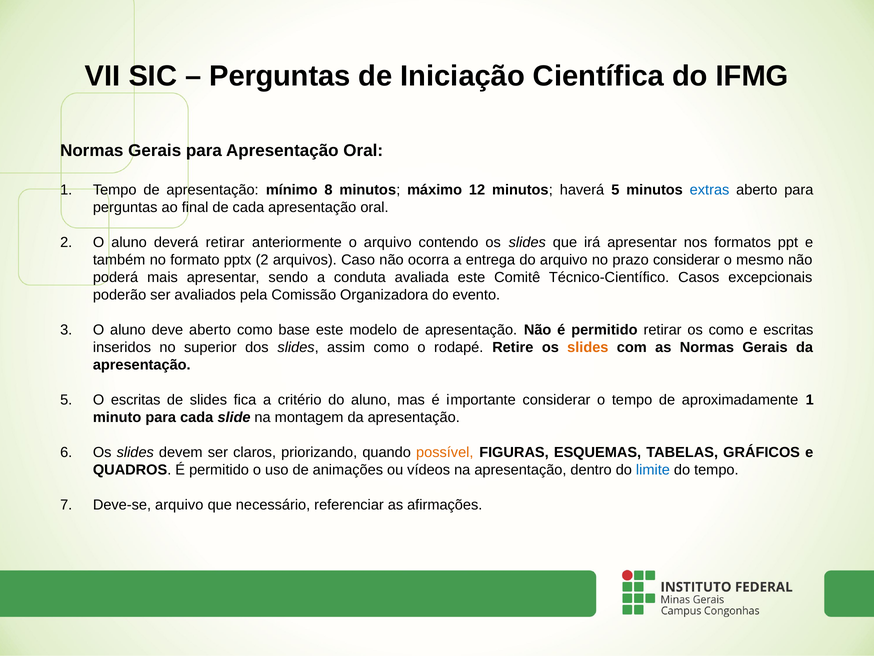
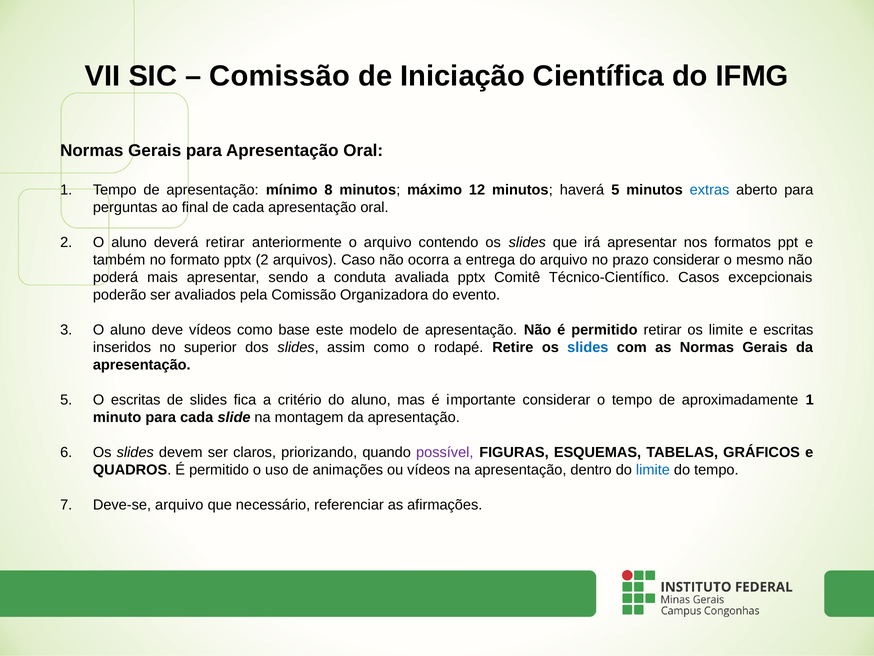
Perguntas at (280, 76): Perguntas -> Comissão
avaliada este: este -> pptx
deve aberto: aberto -> vídeos
os como: como -> limite
slides at (588, 347) colour: orange -> blue
possível colour: orange -> purple
